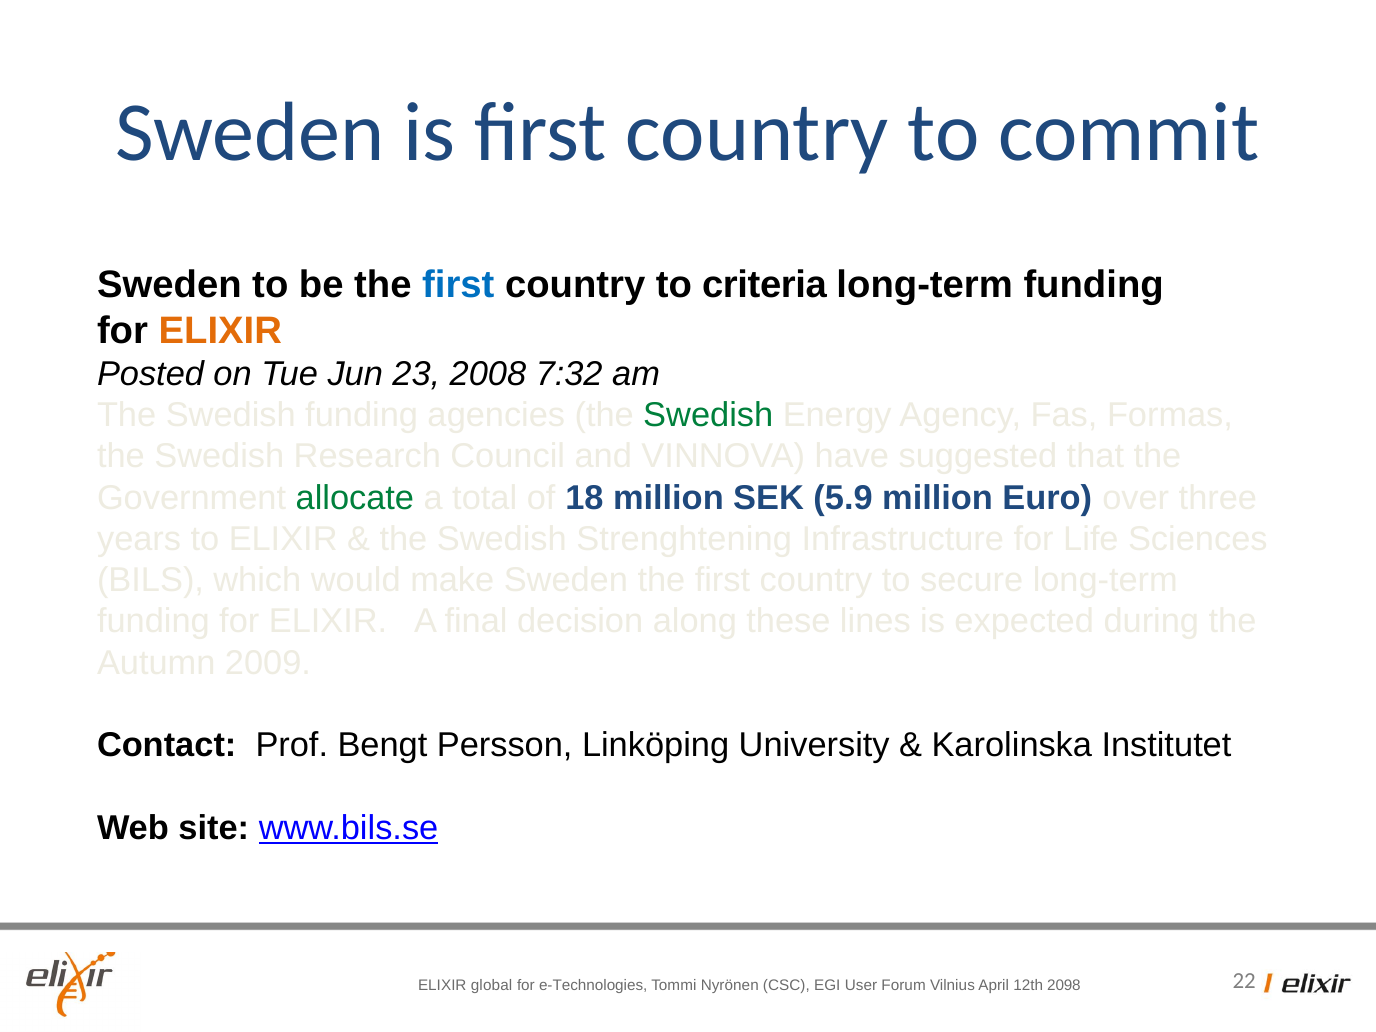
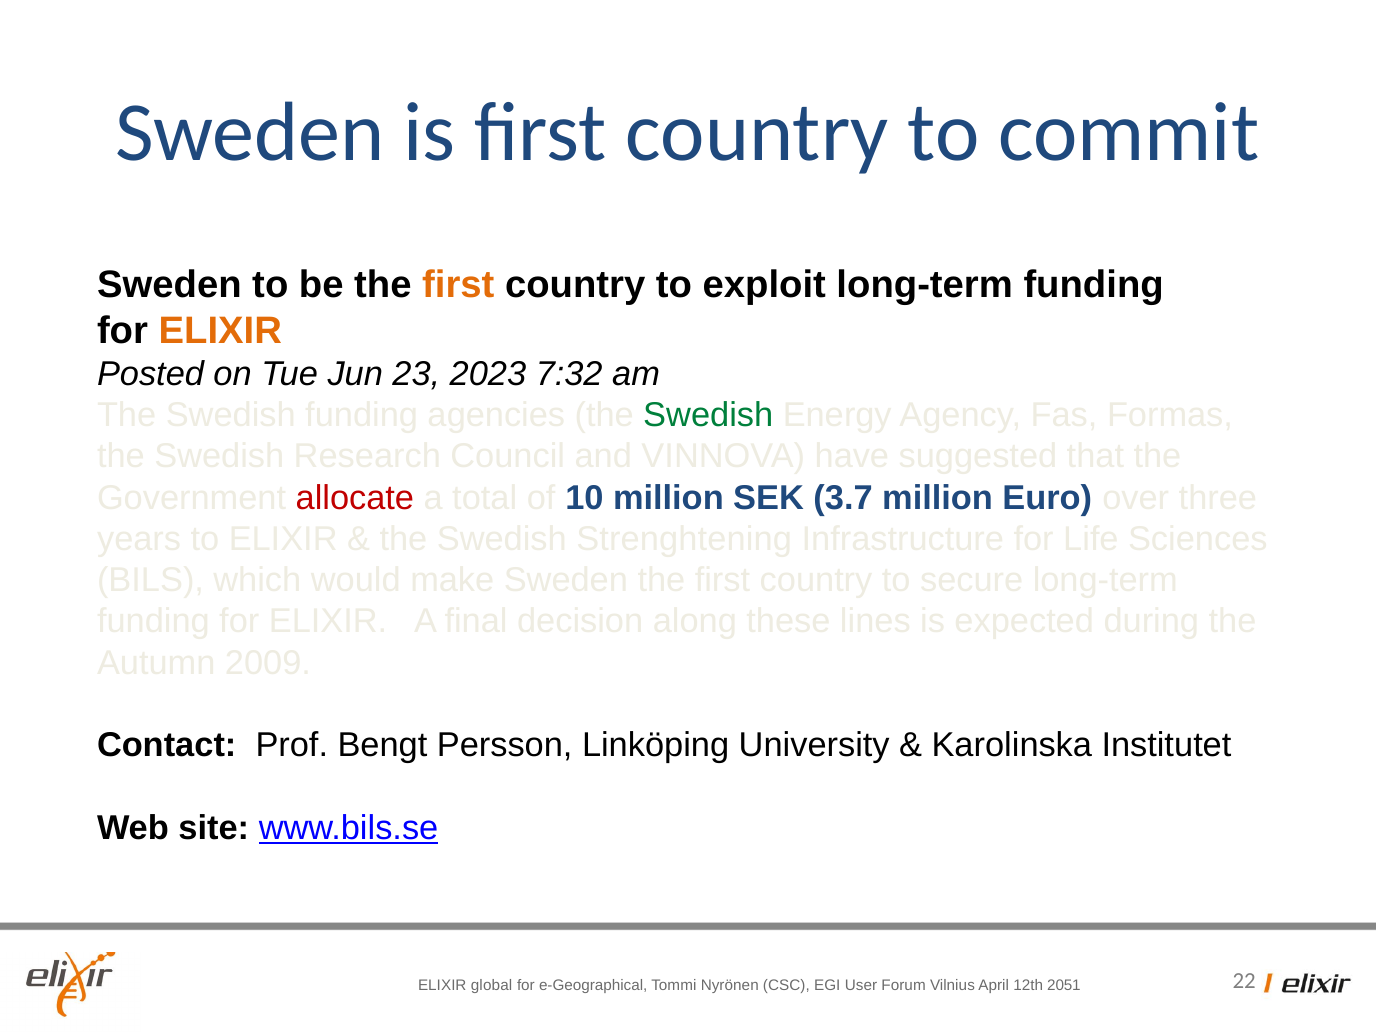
first at (458, 285) colour: blue -> orange
criteria: criteria -> exploit
2008: 2008 -> 2023
allocate colour: green -> red
18: 18 -> 10
5.9: 5.9 -> 3.7
e-Technologies: e-Technologies -> e-Geographical
2098: 2098 -> 2051
